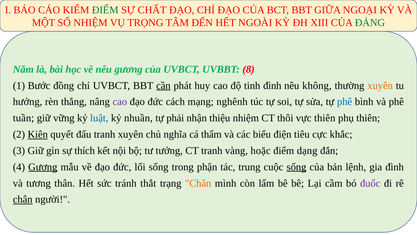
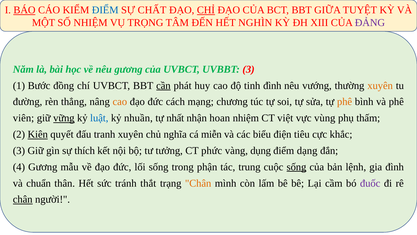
BÁO underline: none -> present
ĐIỂM at (105, 10) colour: green -> blue
CHỈ underline: none -> present
NGOẠI: NGOẠI -> TUYỆT
NGOÀI: NGOÀI -> NGHÌN
ĐẢNG colour: green -> purple
UVBBT 8: 8 -> 3
không: không -> vướng
hưởng: hưởng -> đường
cao at (120, 102) colour: purple -> orange
nghênh: nghênh -> chương
phê at (345, 102) colour: blue -> orange
tuần: tuần -> viên
vững underline: none -> present
phải: phải -> nhất
thiệu: thiệu -> hoan
thôi: thôi -> việt
vực thiên: thiên -> vùng
phụ thiên: thiên -> thấm
thẩm: thẩm -> miễn
CT tranh: tranh -> phức
hoặc: hoặc -> dụng
Gương at (43, 167) underline: present -> none
tương: tương -> chuẩn
